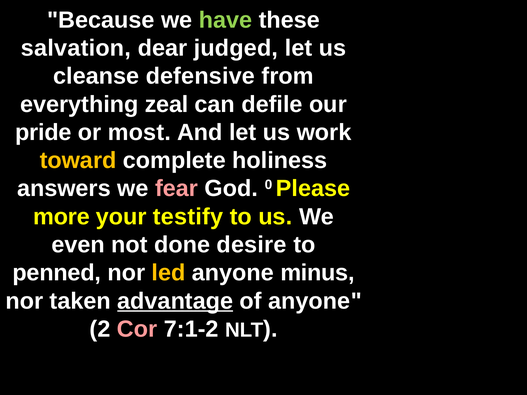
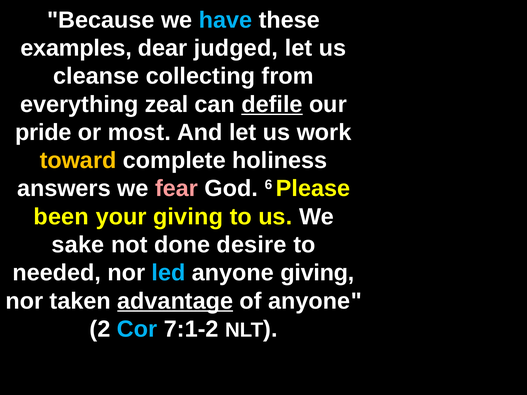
have colour: light green -> light blue
salvation: salvation -> examples
defensive: defensive -> collecting
defile underline: none -> present
0: 0 -> 6
more: more -> been
your testify: testify -> giving
even: even -> sake
penned: penned -> needed
led colour: yellow -> light blue
anyone minus: minus -> giving
Cor colour: pink -> light blue
